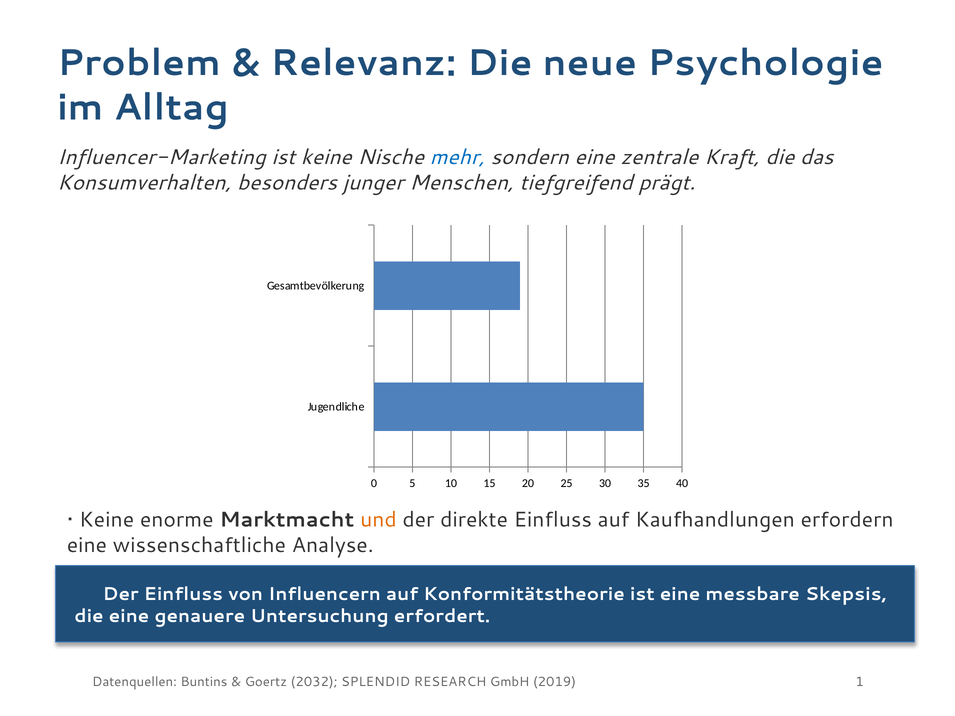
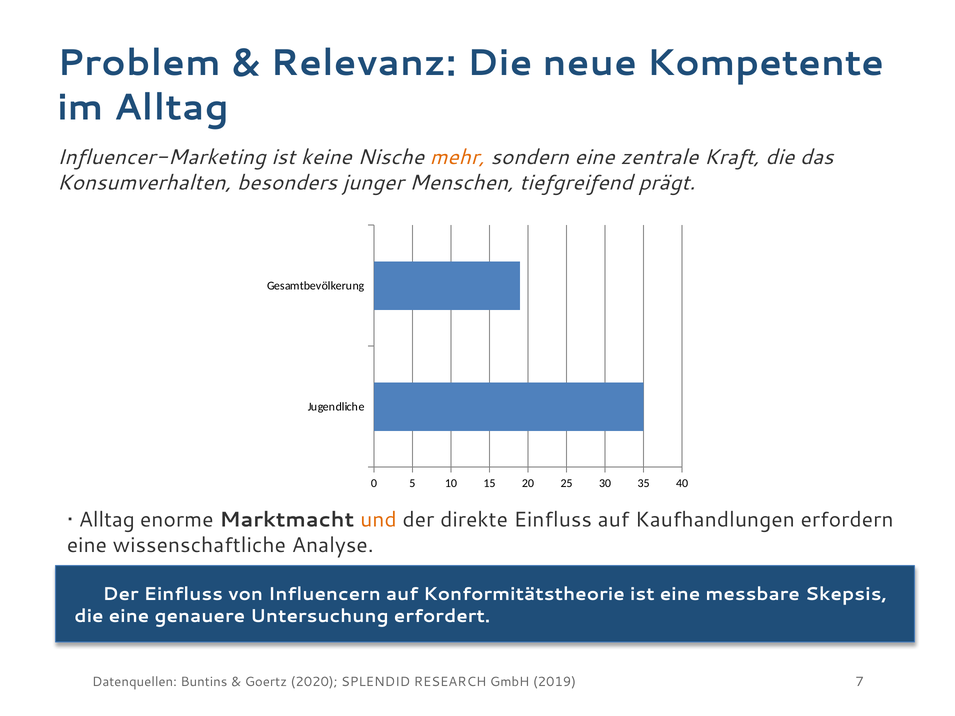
Psychologie: Psychologie -> Kompetente
mehr colour: blue -> orange
Keine at (107, 520): Keine -> Alltag
2032: 2032 -> 2020
1: 1 -> 7
